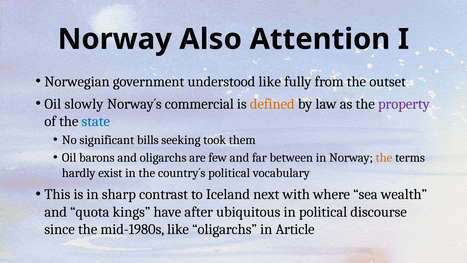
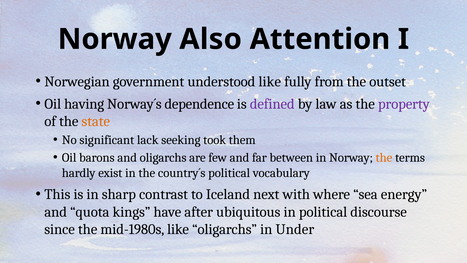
slowly: slowly -> having
commercial: commercial -> dependence
defined colour: orange -> purple
state colour: blue -> orange
bills: bills -> lack
wealth: wealth -> energy
Article: Article -> Under
